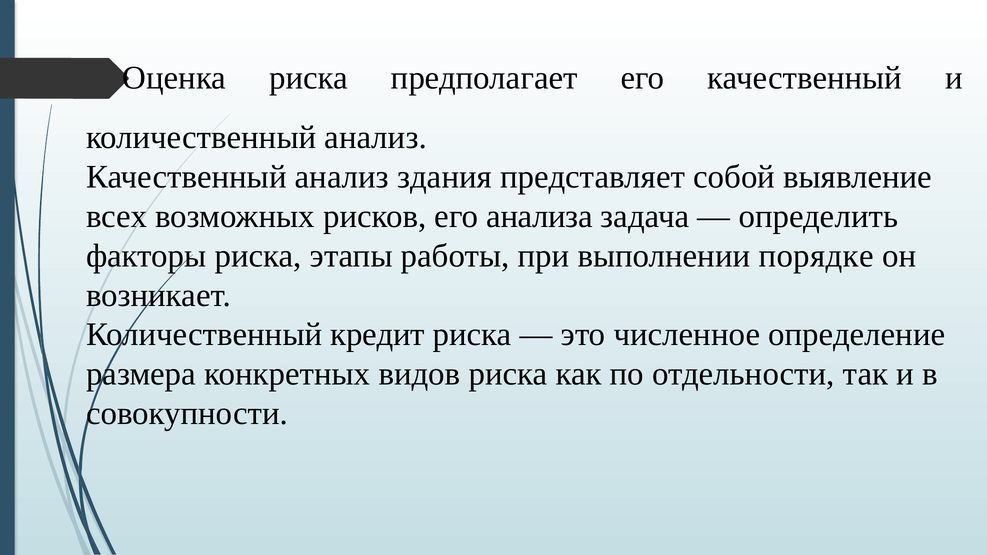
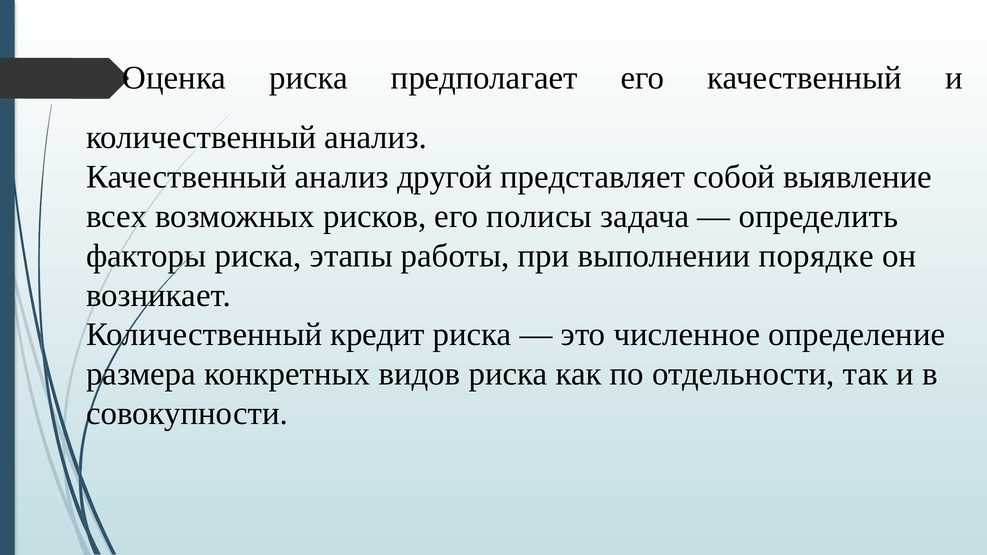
здания: здания -> другой
анализа: анализа -> полисы
